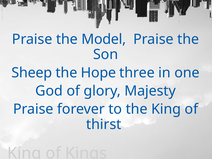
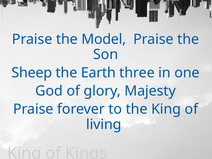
Hope: Hope -> Earth
thirst: thirst -> living
